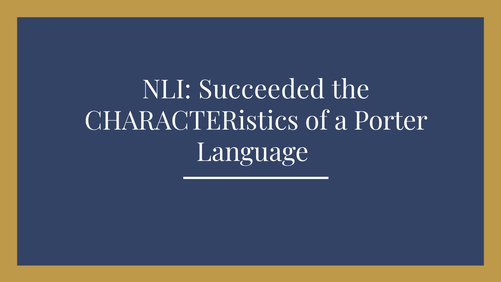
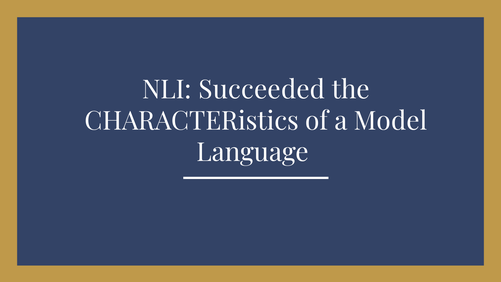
Porter: Porter -> Model
